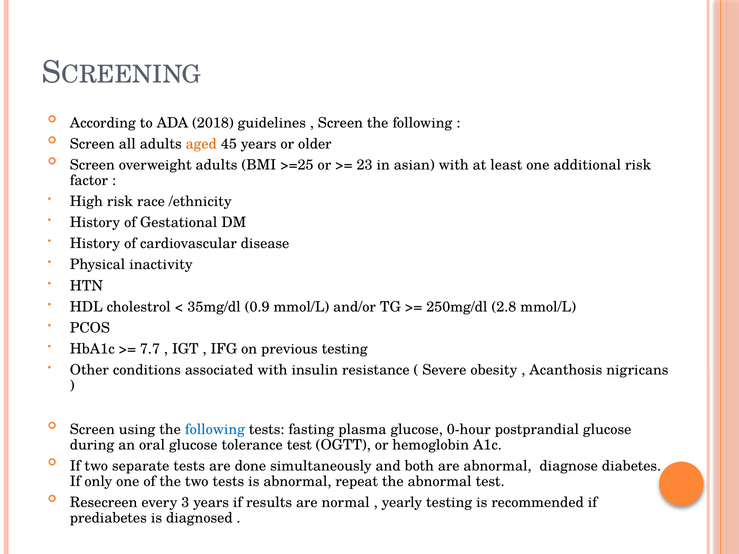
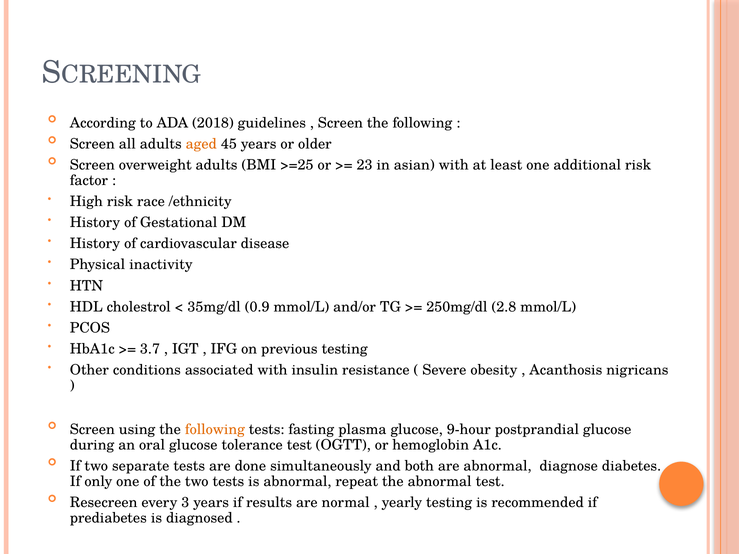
7.7: 7.7 -> 3.7
following at (215, 430) colour: blue -> orange
0-hour: 0-hour -> 9-hour
